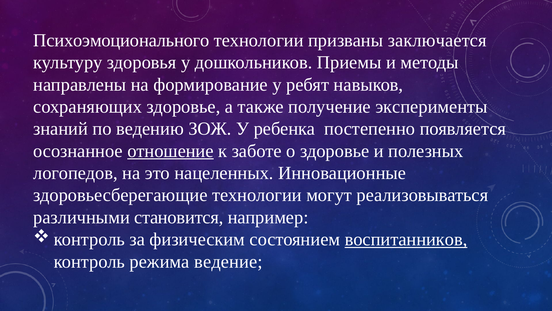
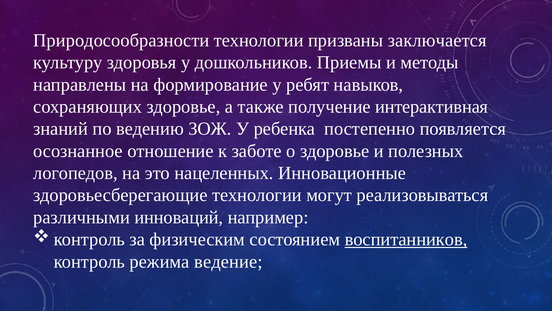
Психоэмоционального: Психоэмоционального -> Природосообразности
эксперименты: эксперименты -> интерактивная
отношение underline: present -> none
становится: становится -> инноваций
